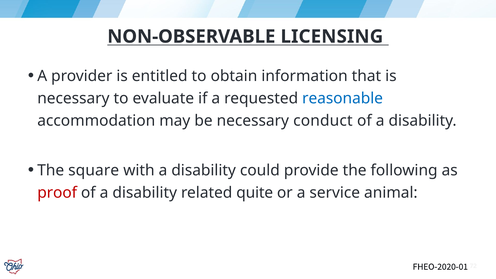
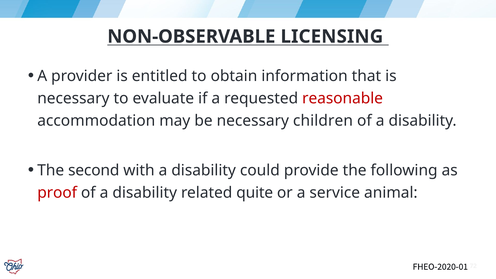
reasonable colour: blue -> red
conduct: conduct -> children
square: square -> second
